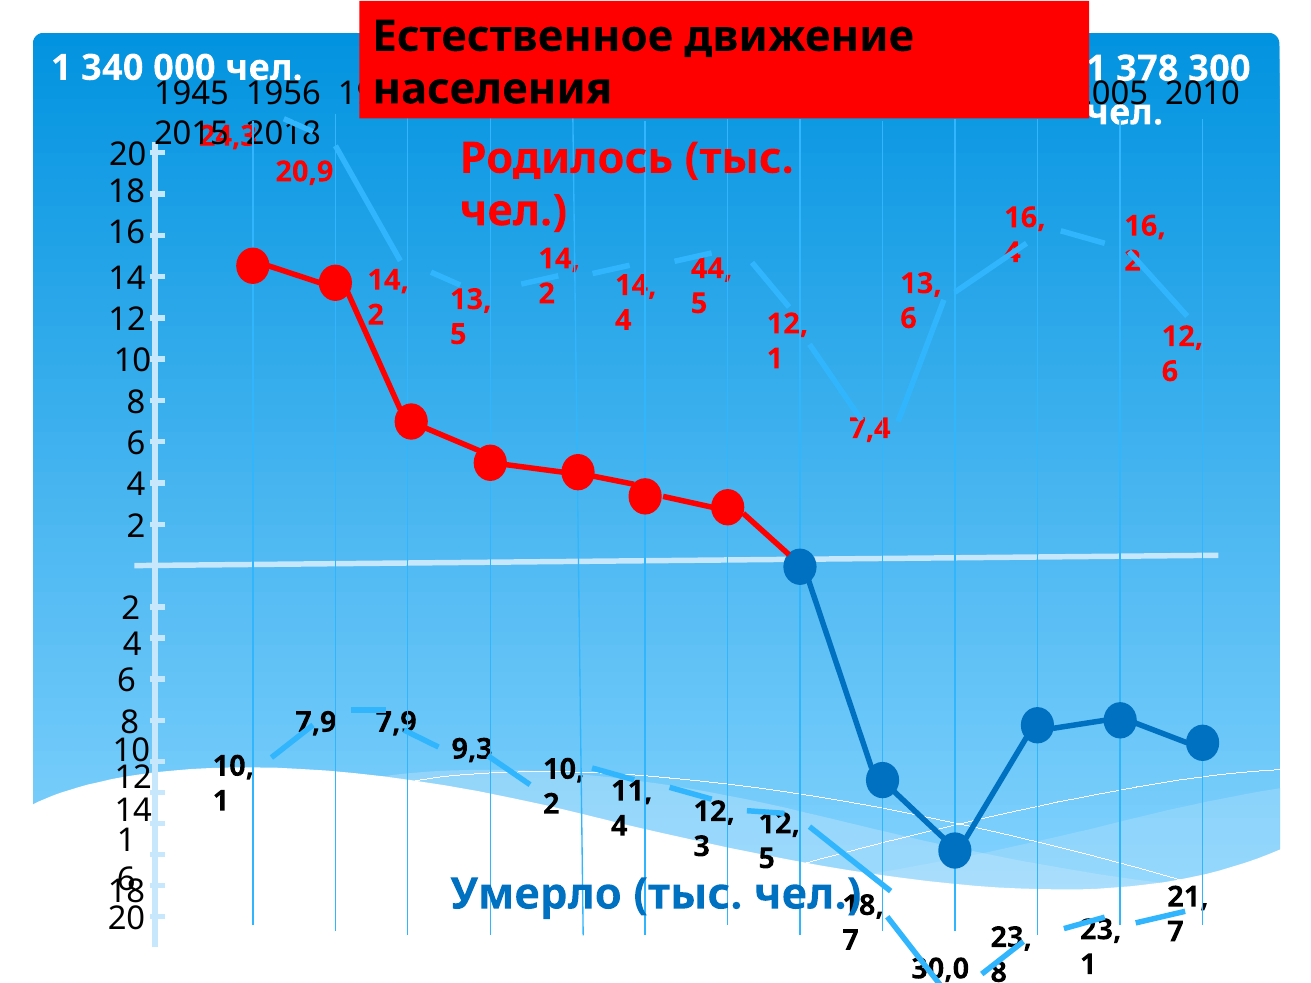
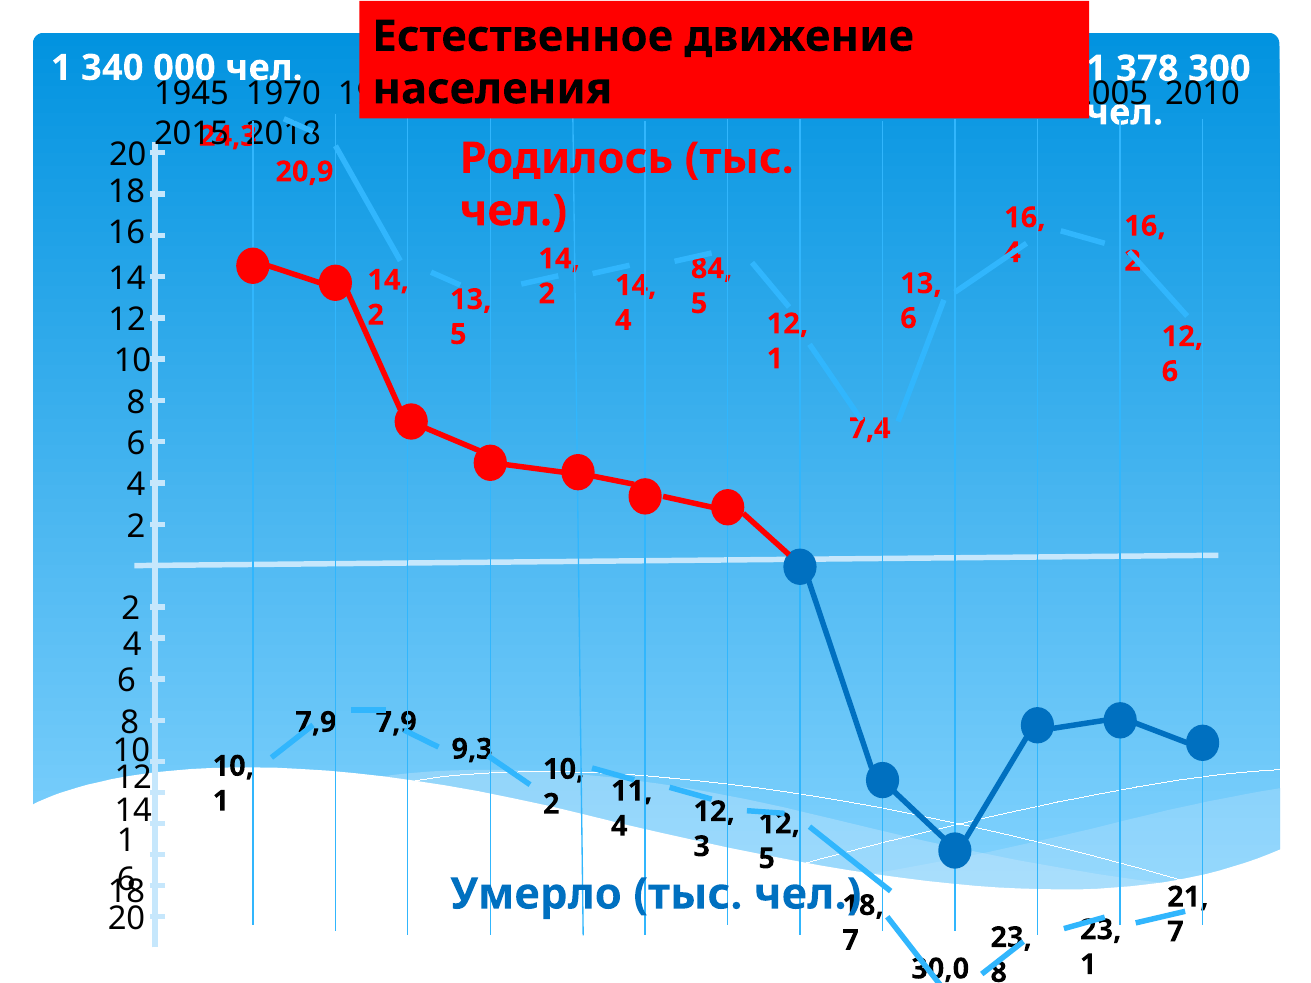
1956 at (283, 94): 1956 -> 1970
44: 44 -> 84
